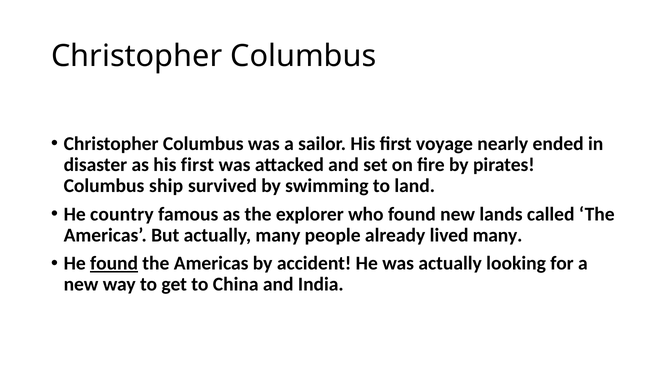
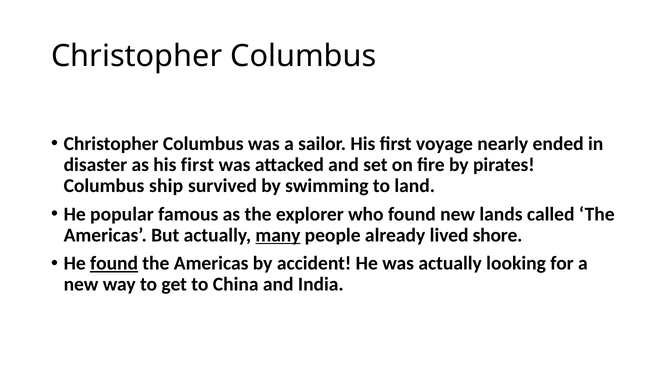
country: country -> popular
many at (278, 235) underline: none -> present
lived many: many -> shore
